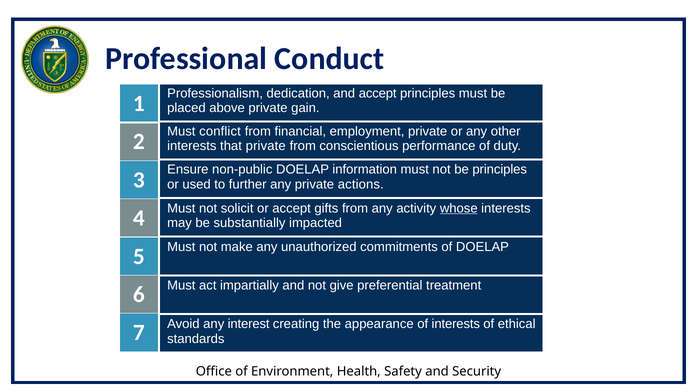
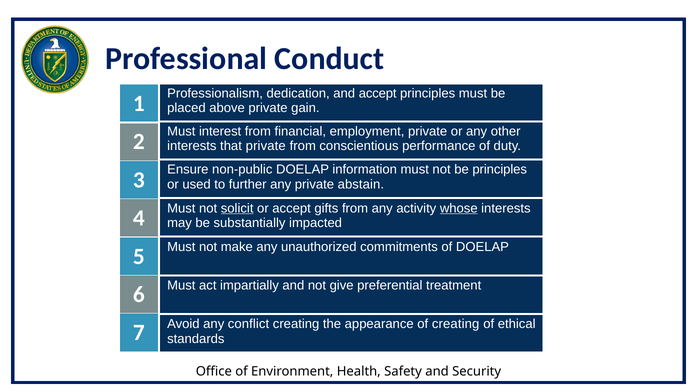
conflict: conflict -> interest
actions: actions -> abstain
solicit underline: none -> present
interest: interest -> conflict
of interests: interests -> creating
